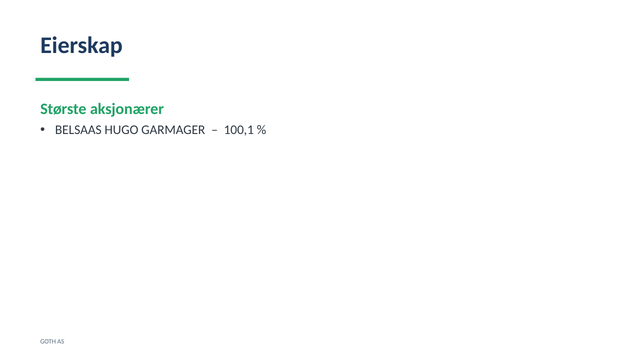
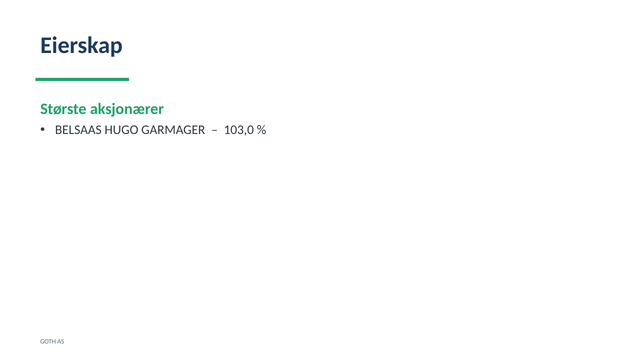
100,1: 100,1 -> 103,0
